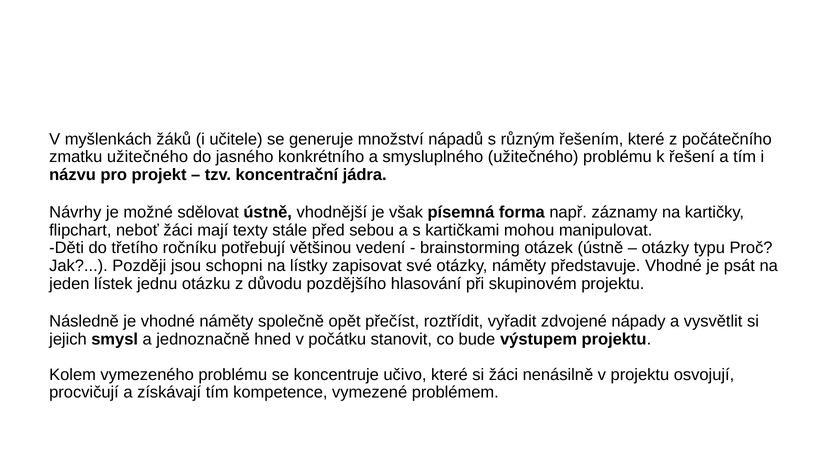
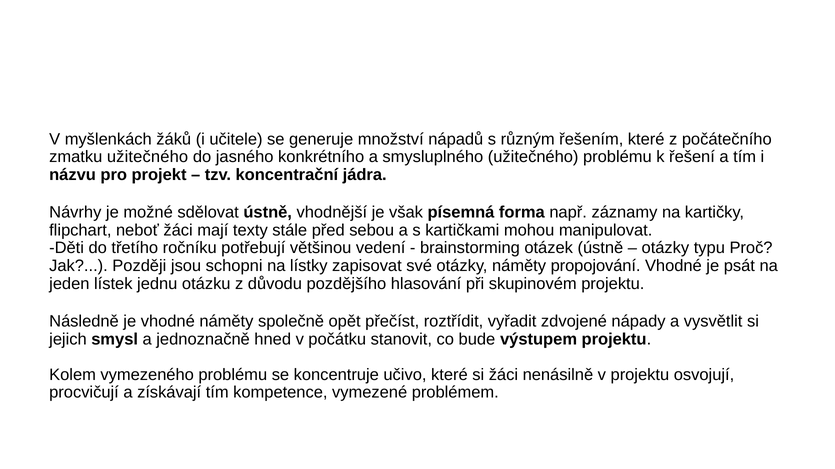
představuje: představuje -> propojování
